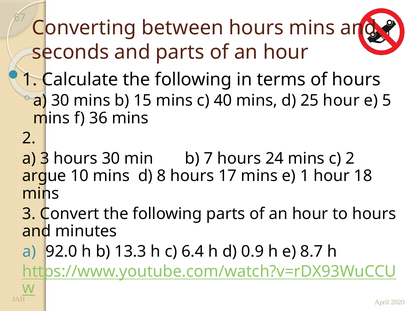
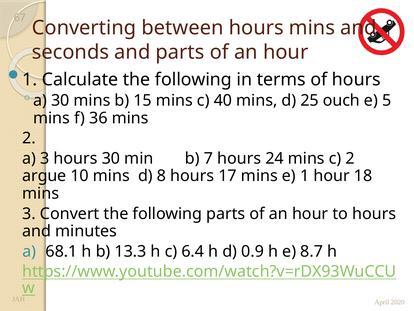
25 hour: hour -> ouch
92.0: 92.0 -> 68.1
